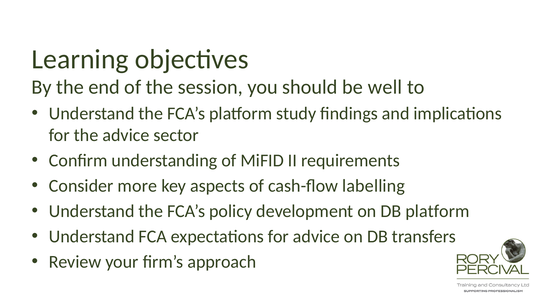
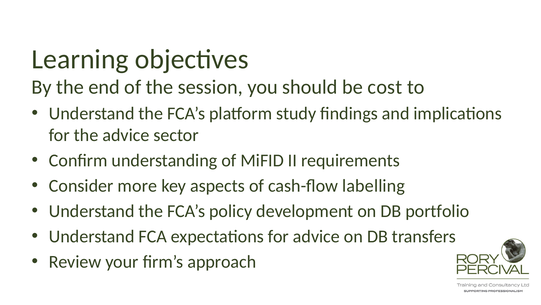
well: well -> cost
DB platform: platform -> portfolio
